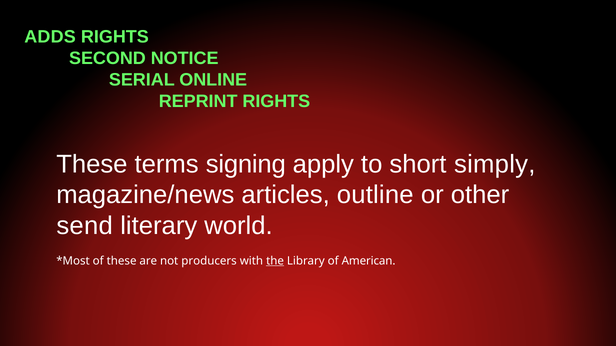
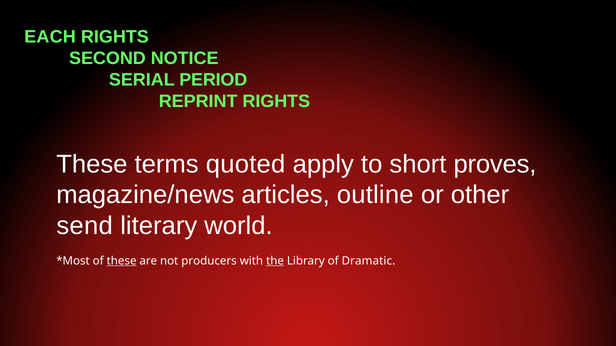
ADDS: ADDS -> EACH
ONLINE: ONLINE -> PERIOD
signing: signing -> quoted
simply: simply -> proves
these at (122, 261) underline: none -> present
American: American -> Dramatic
